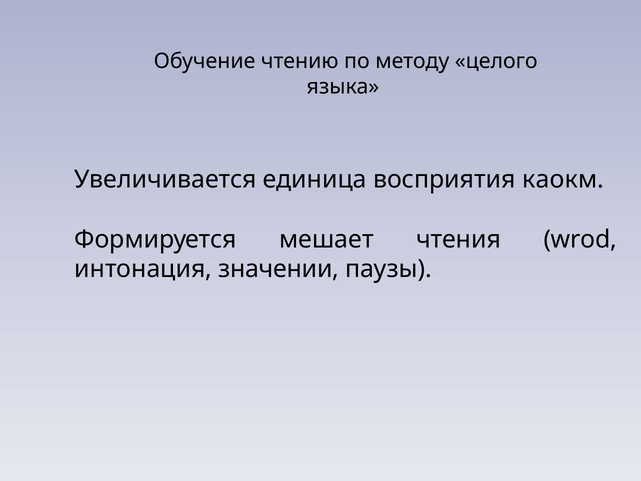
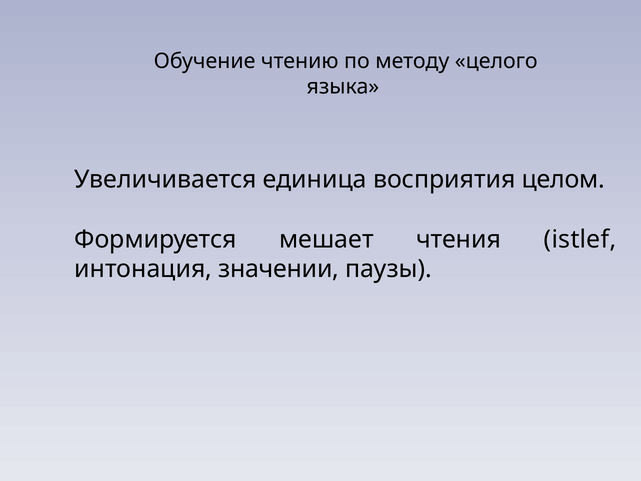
каокм: каокм -> целом
wrod: wrod -> istlef
